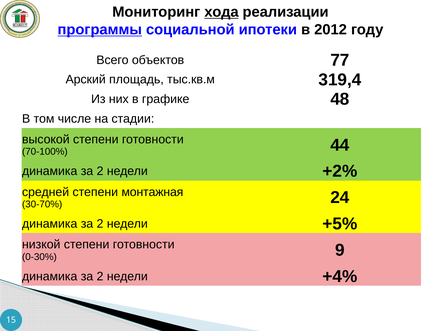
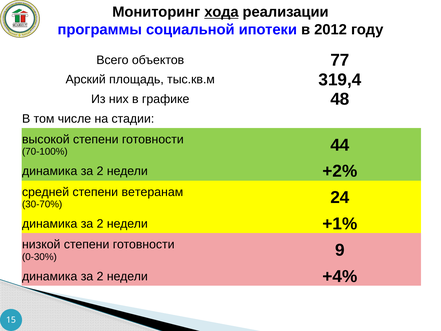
программы underline: present -> none
монтажная: монтажная -> ветеранам
+5%: +5% -> +1%
